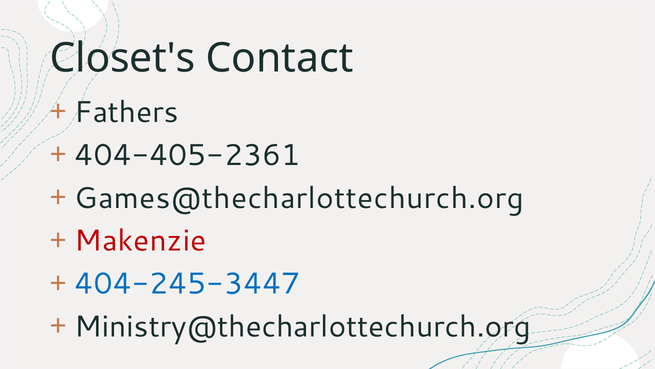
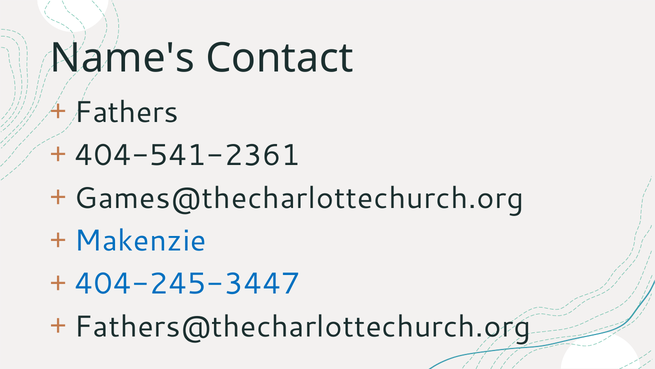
Closet's: Closet's -> Name's
404-405-2361: 404-405-2361 -> 404-541-2361
Makenzie colour: red -> blue
Ministry@thecharlottechurch.org: Ministry@thecharlottechurch.org -> Fathers@thecharlottechurch.org
